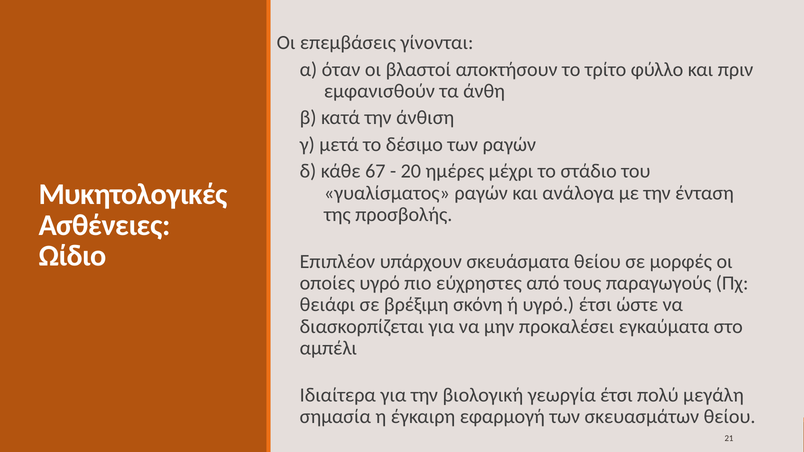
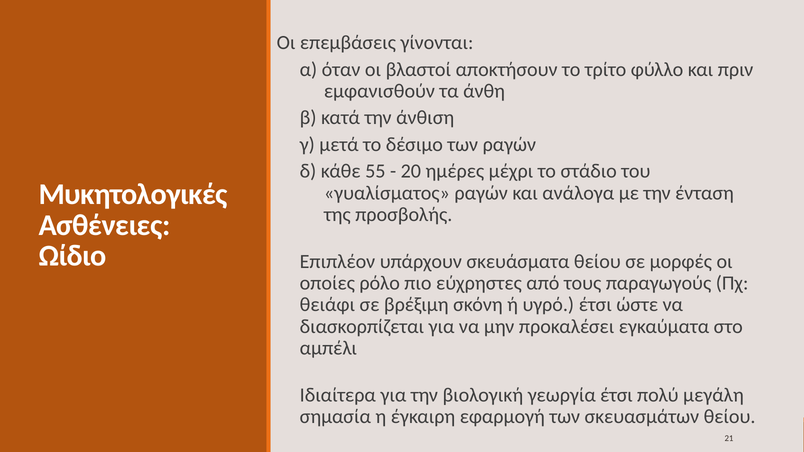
67: 67 -> 55
οποίες υγρό: υγρό -> ρόλο
